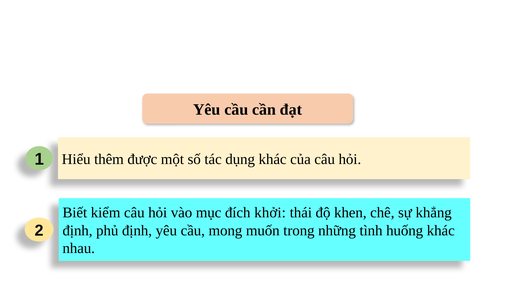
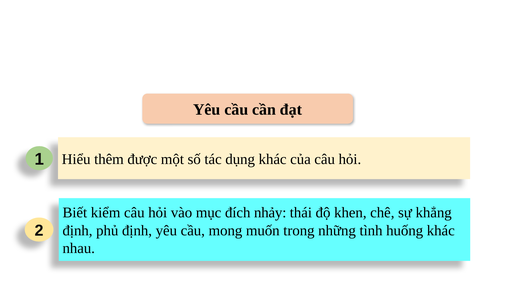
khởi: khởi -> nhảy
